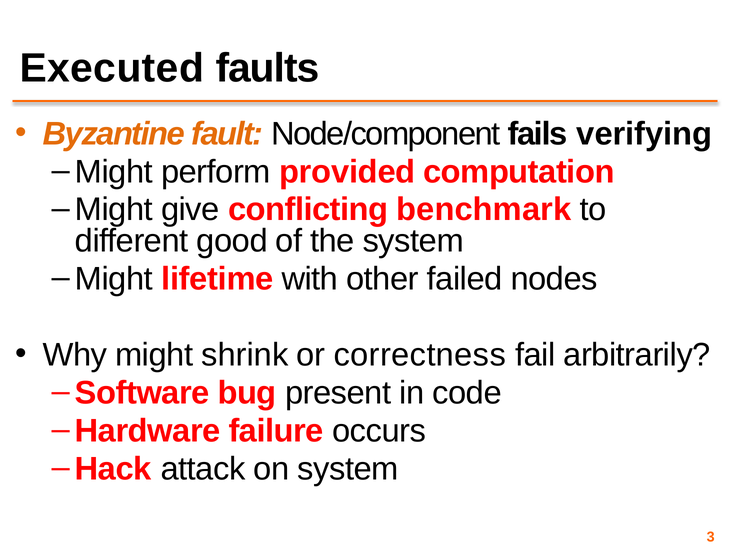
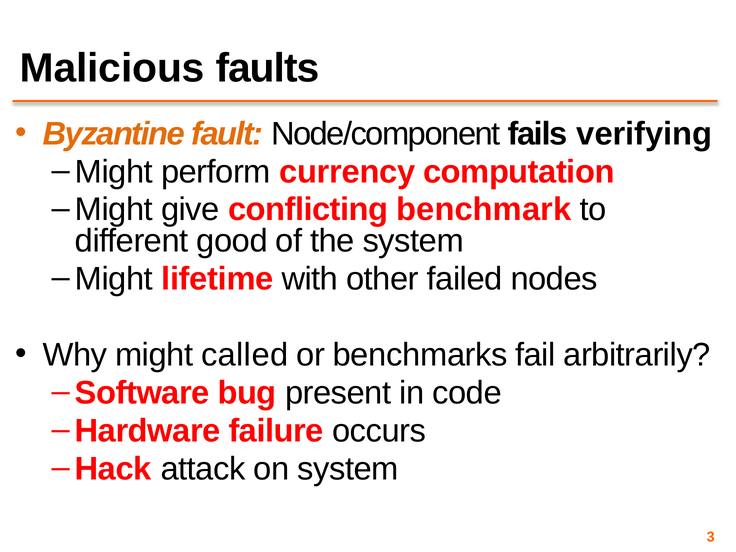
Executed: Executed -> Malicious
provided: provided -> currency
shrink: shrink -> called
correctness: correctness -> benchmarks
